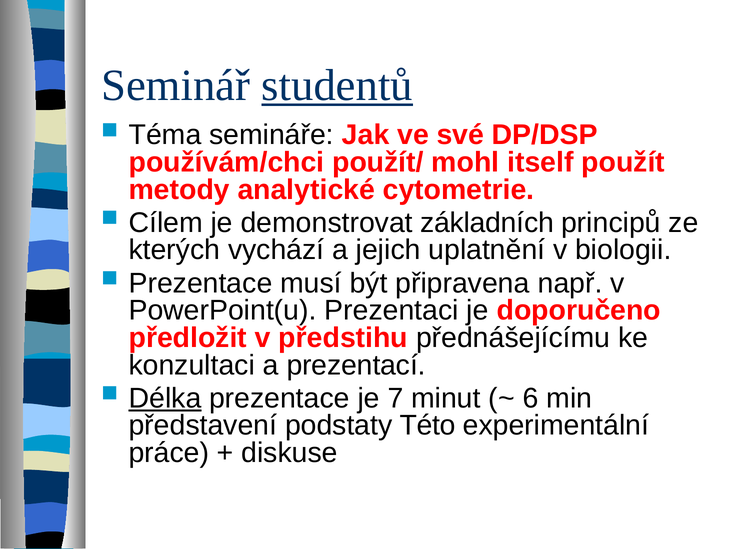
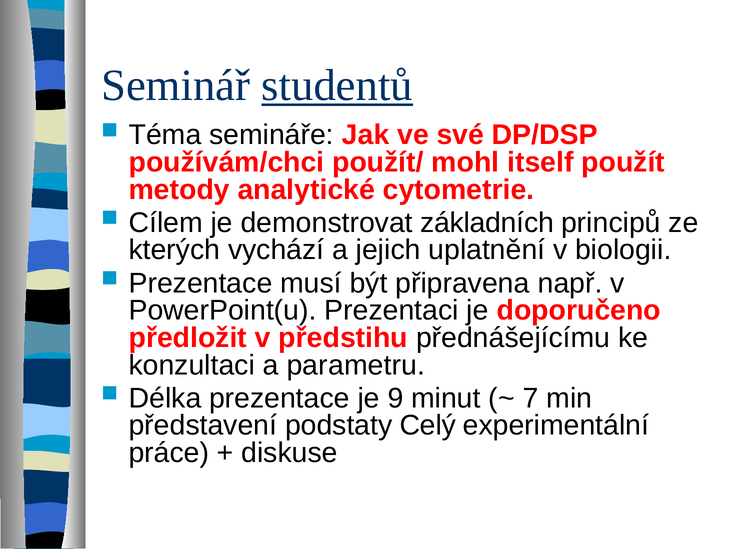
prezentací: prezentací -> parametru
Délka underline: present -> none
7: 7 -> 9
6: 6 -> 7
Této: Této -> Celý
